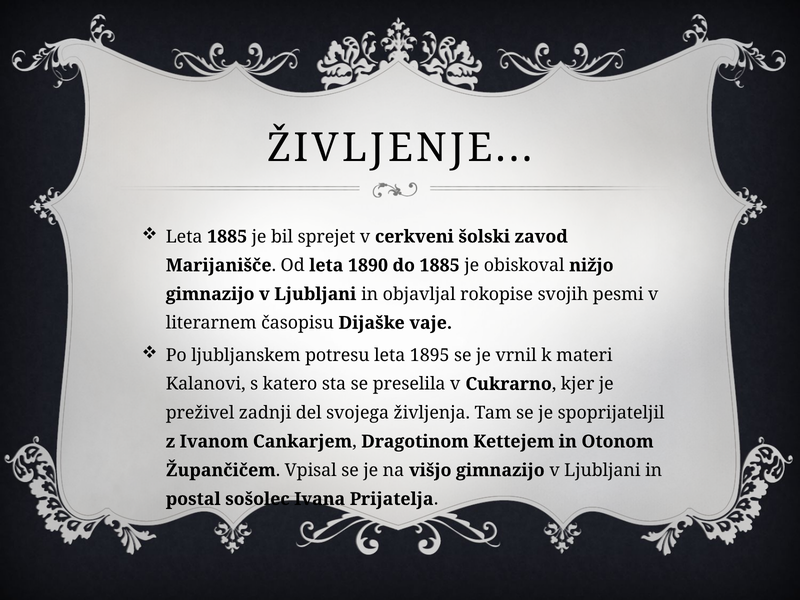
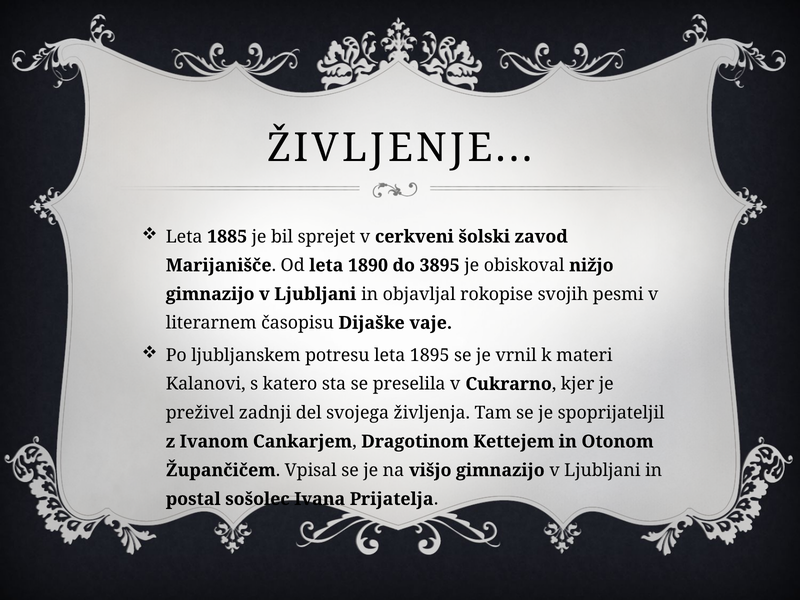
do 1885: 1885 -> 3895
